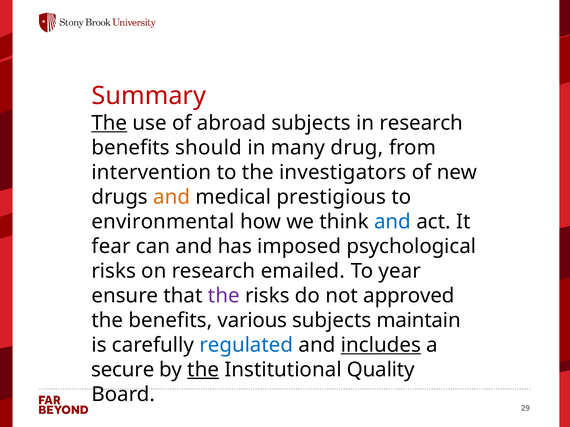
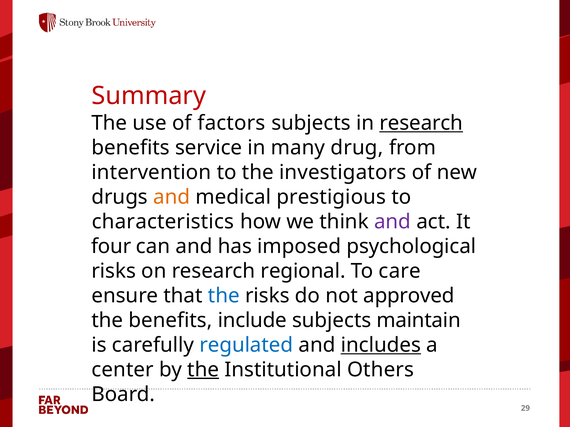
The at (109, 123) underline: present -> none
abroad: abroad -> factors
research at (421, 123) underline: none -> present
should: should -> service
environmental: environmental -> characteristics
and at (392, 222) colour: blue -> purple
fear: fear -> four
emailed: emailed -> regional
year: year -> care
the at (224, 296) colour: purple -> blue
various: various -> include
secure: secure -> center
Quality: Quality -> Others
